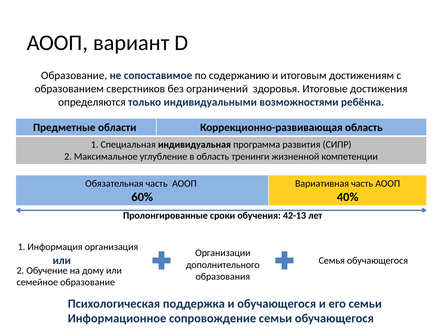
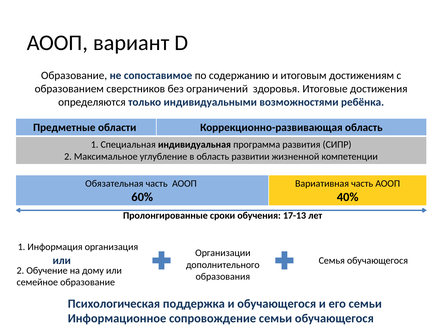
тренинги: тренинги -> развитии
42-13: 42-13 -> 17-13
